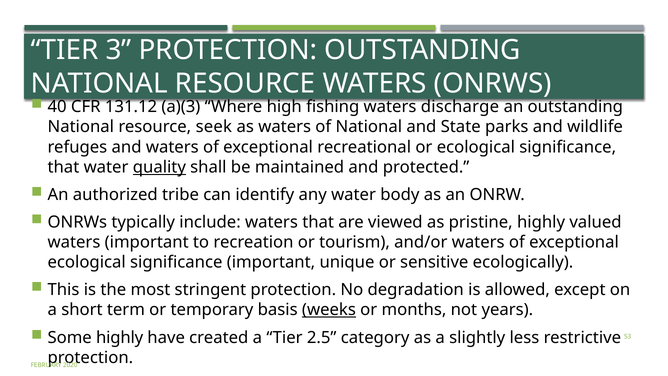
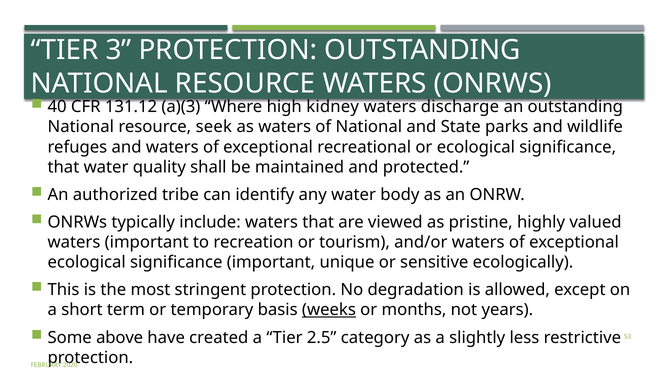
fishing: fishing -> kidney
quality underline: present -> none
Some highly: highly -> above
